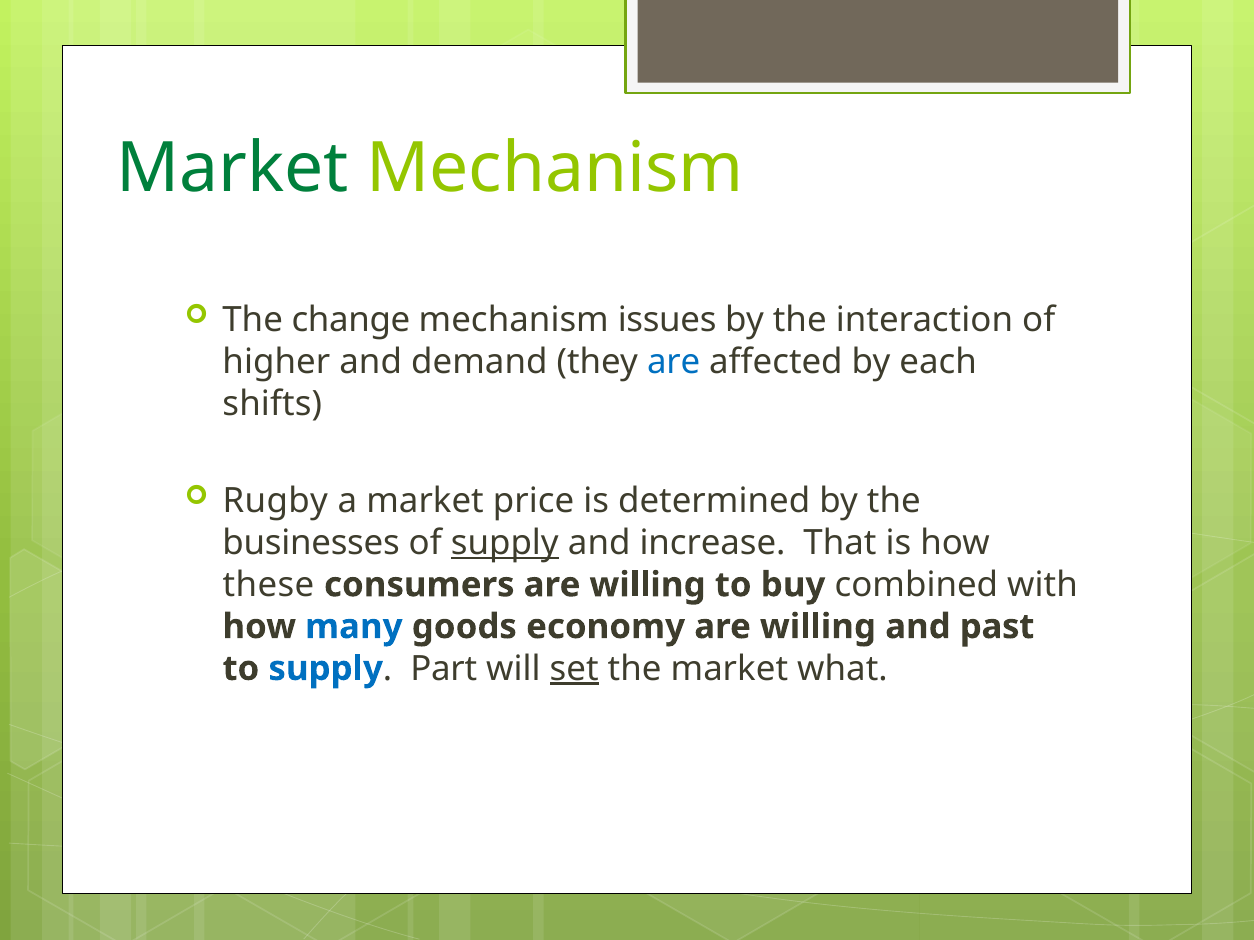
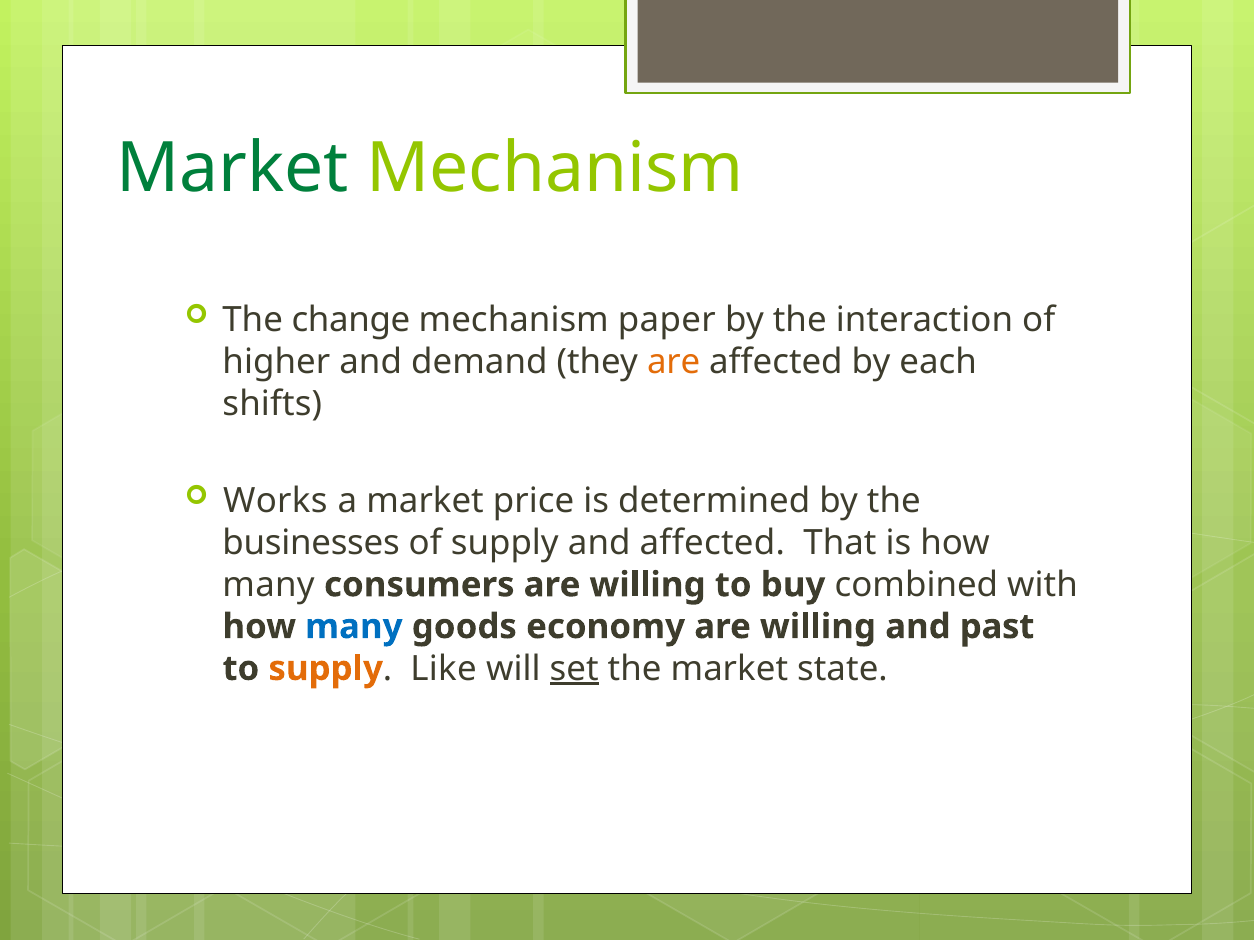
issues: issues -> paper
are at (674, 362) colour: blue -> orange
Rugby: Rugby -> Works
supply at (505, 543) underline: present -> none
and increase: increase -> affected
these at (268, 585): these -> many
supply at (326, 669) colour: blue -> orange
Part: Part -> Like
what: what -> state
